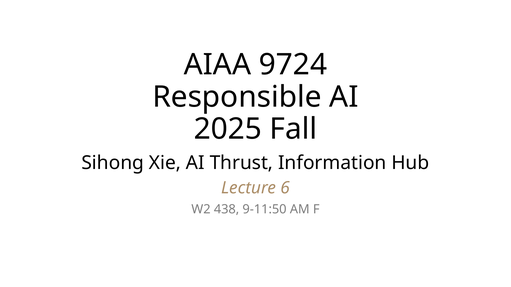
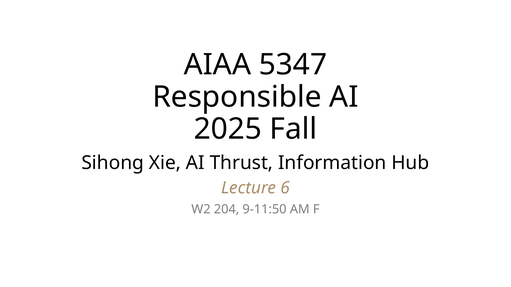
9724: 9724 -> 5347
438: 438 -> 204
